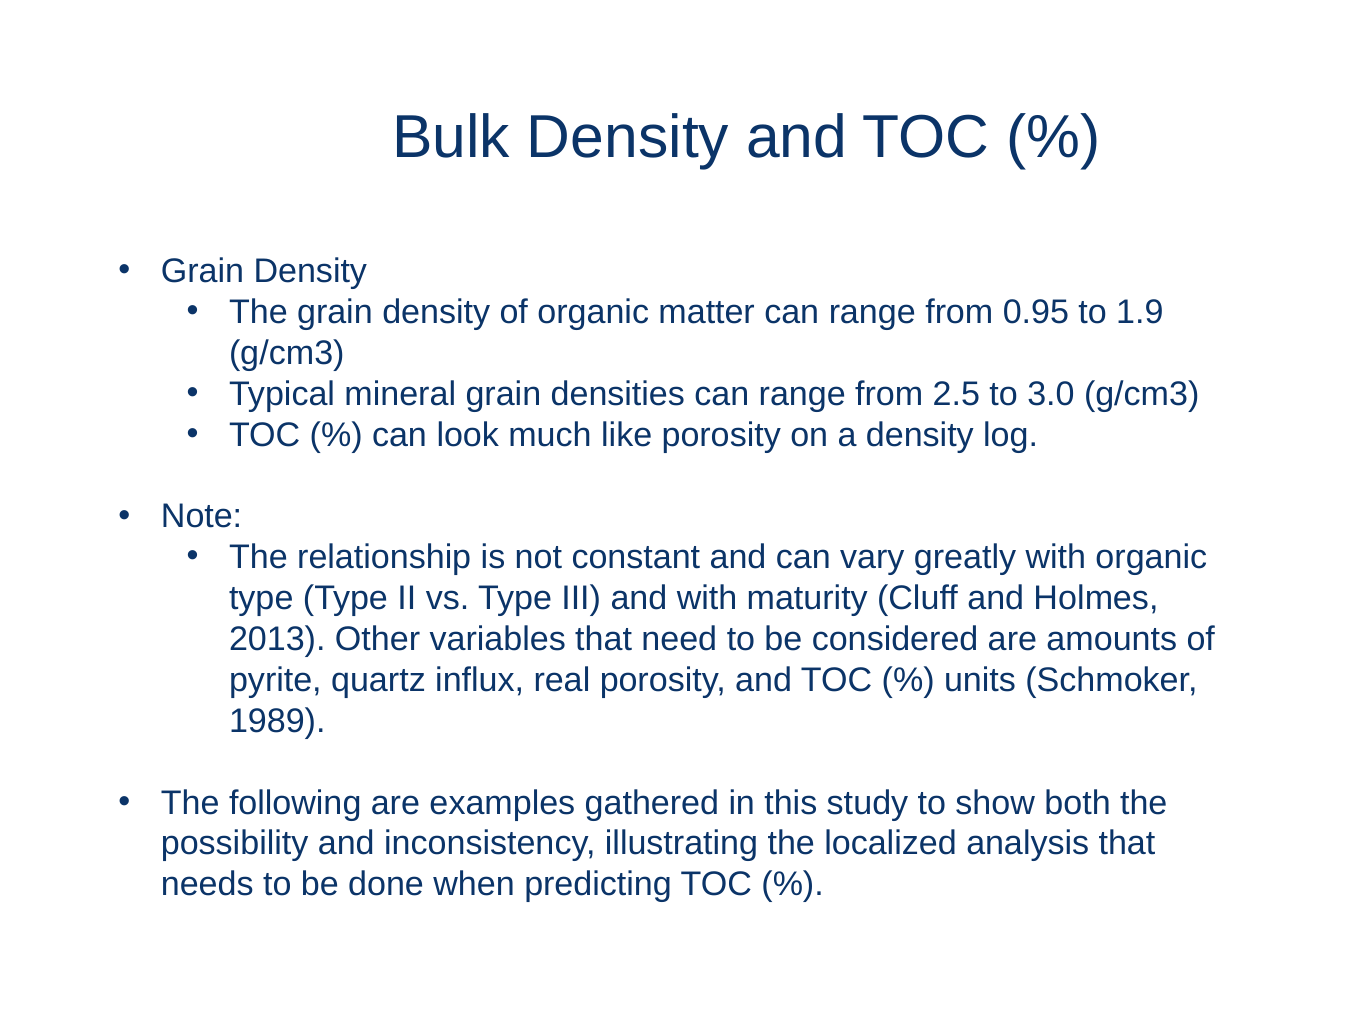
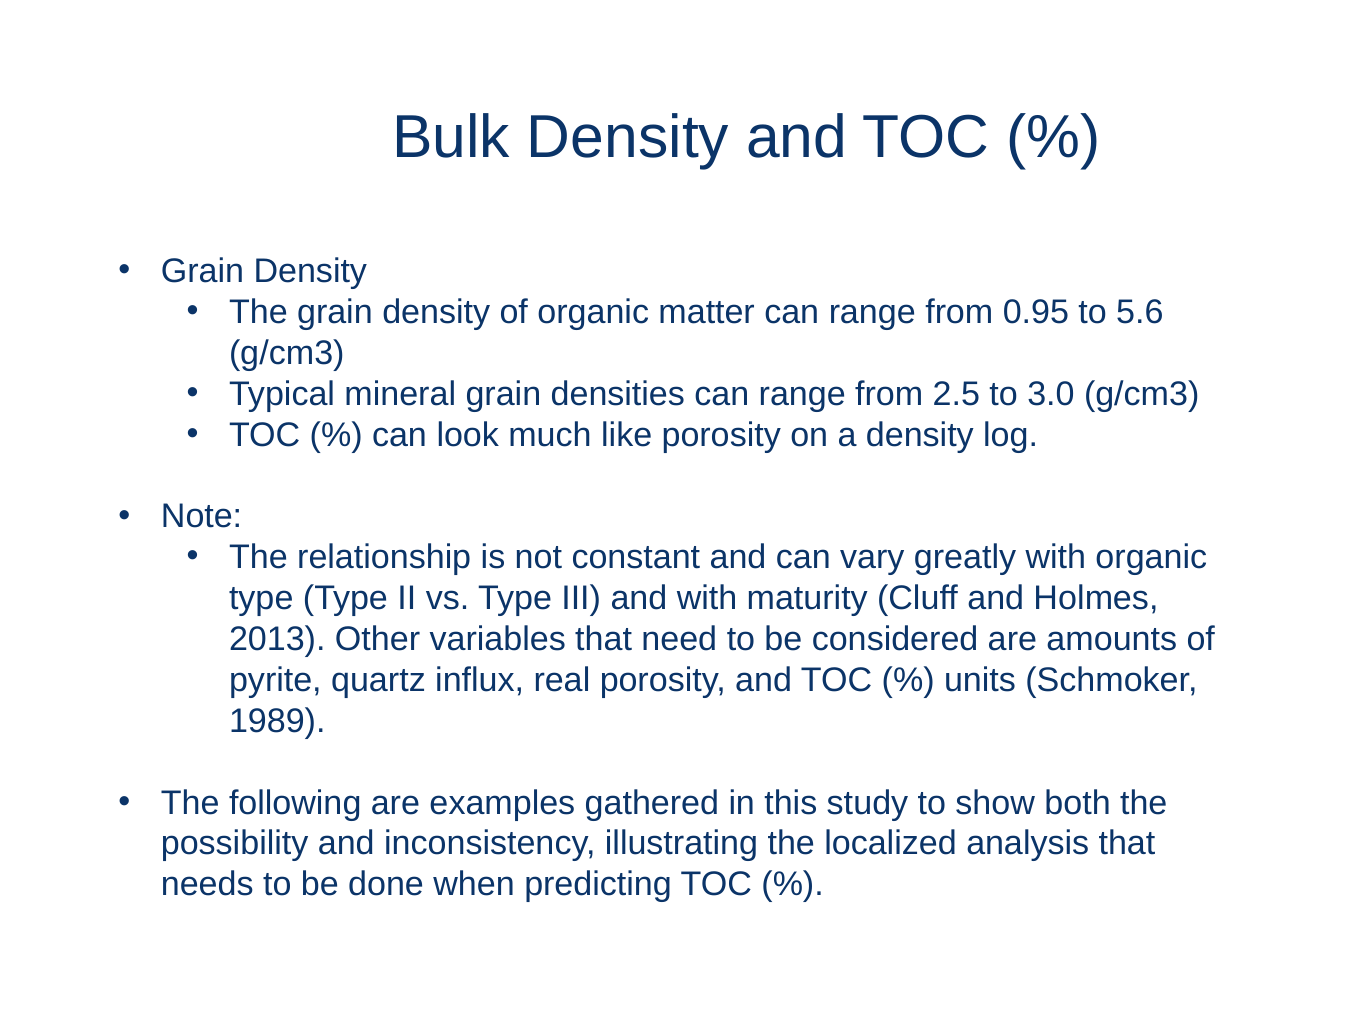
1.9: 1.9 -> 5.6
